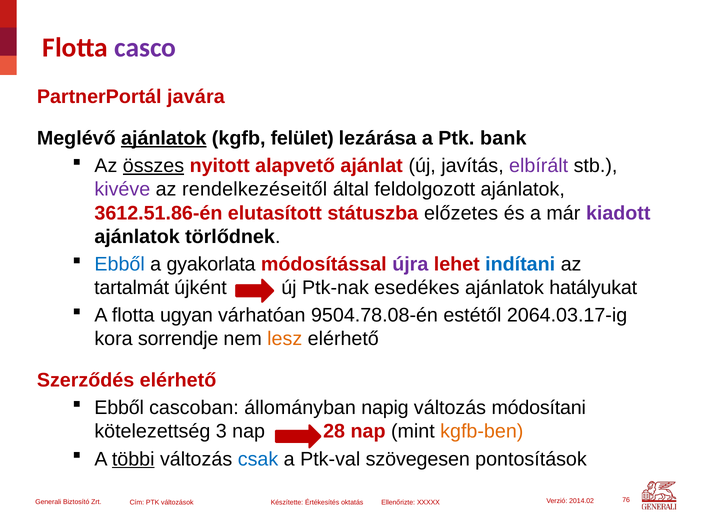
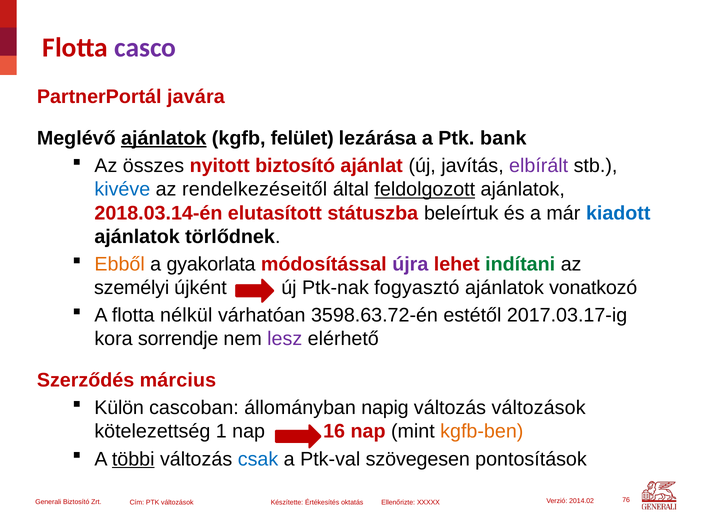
összes underline: present -> none
nyitott alapvető: alapvető -> biztosító
kivéve colour: purple -> blue
feldolgozott underline: none -> present
3612.51.86-én: 3612.51.86-én -> 2018.03.14-én
előzetes: előzetes -> beleírtuk
kiadott colour: purple -> blue
Ebből at (120, 264) colour: blue -> orange
indítani colour: blue -> green
tartalmát: tartalmát -> személyi
esedékes: esedékes -> fogyasztó
hatályukat: hatályukat -> vonatkozó
ugyan: ugyan -> nélkül
9504.78.08-én: 9504.78.08-én -> 3598.63.72-én
2064.03.17-ig: 2064.03.17-ig -> 2017.03.17-ig
lesz colour: orange -> purple
Szerződés elérhető: elérhető -> március
Ebből at (119, 408): Ebből -> Külön
változás módosítani: módosítani -> változások
3: 3 -> 1
28: 28 -> 16
